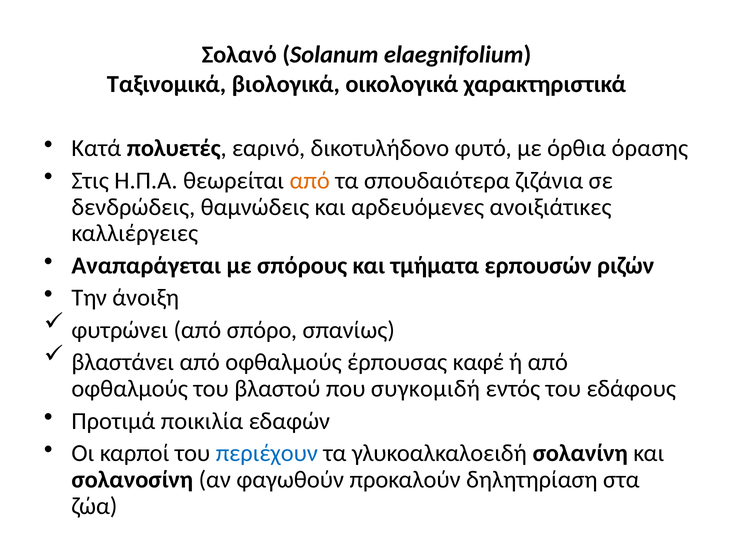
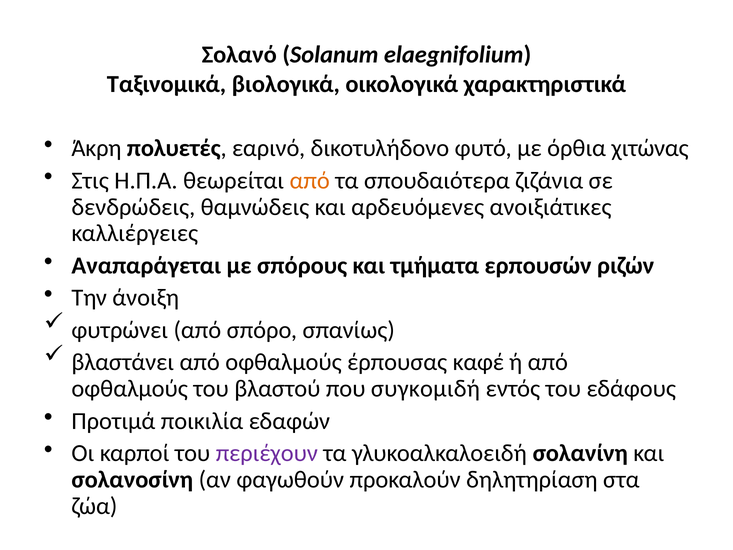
Κατά: Κατά -> Άκρη
όρασης: όρασης -> χιτώνας
περιέχουν colour: blue -> purple
